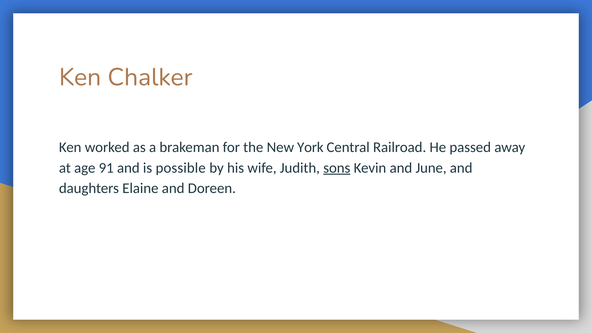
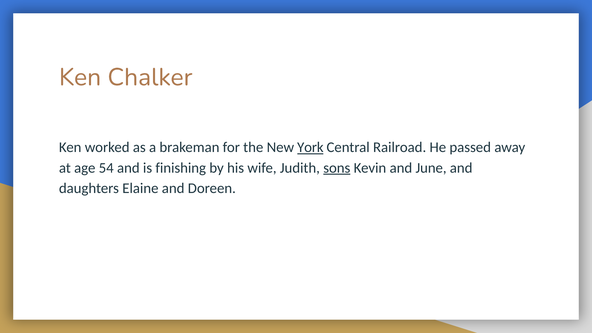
York underline: none -> present
91: 91 -> 54
possible: possible -> finishing
